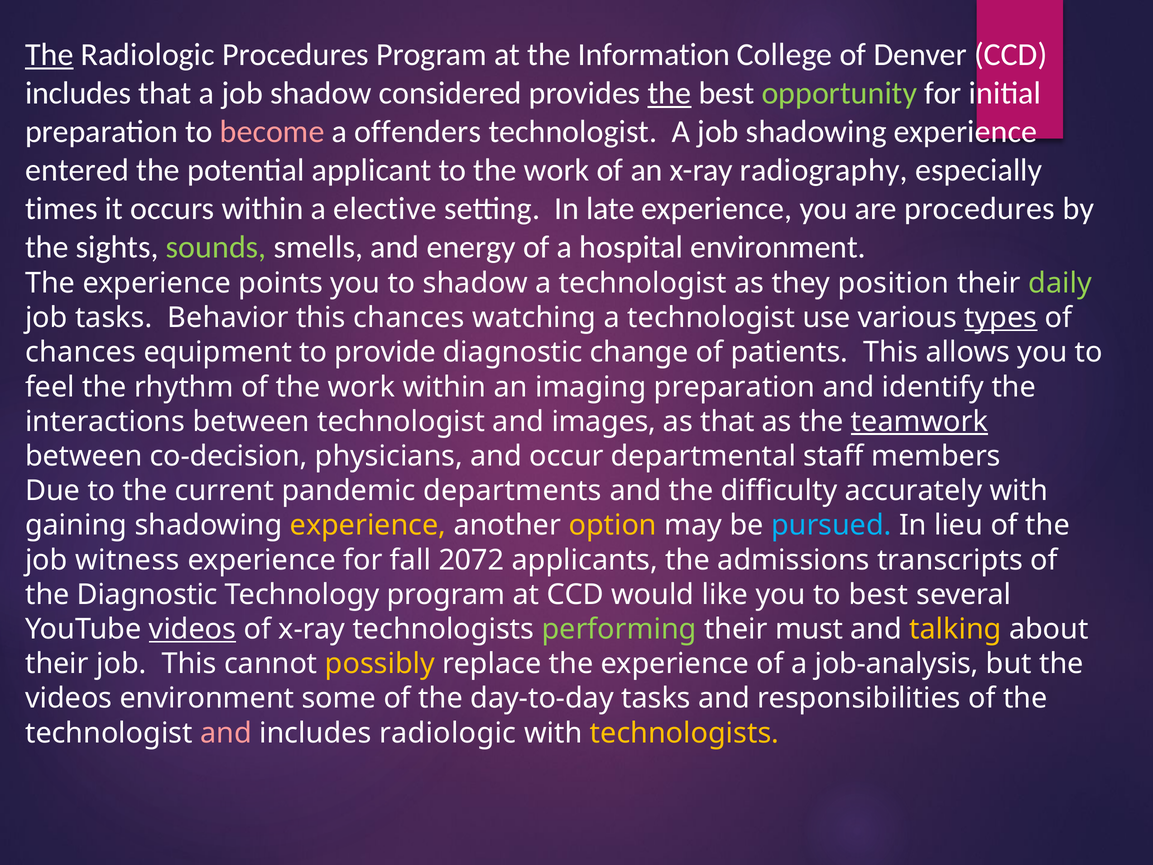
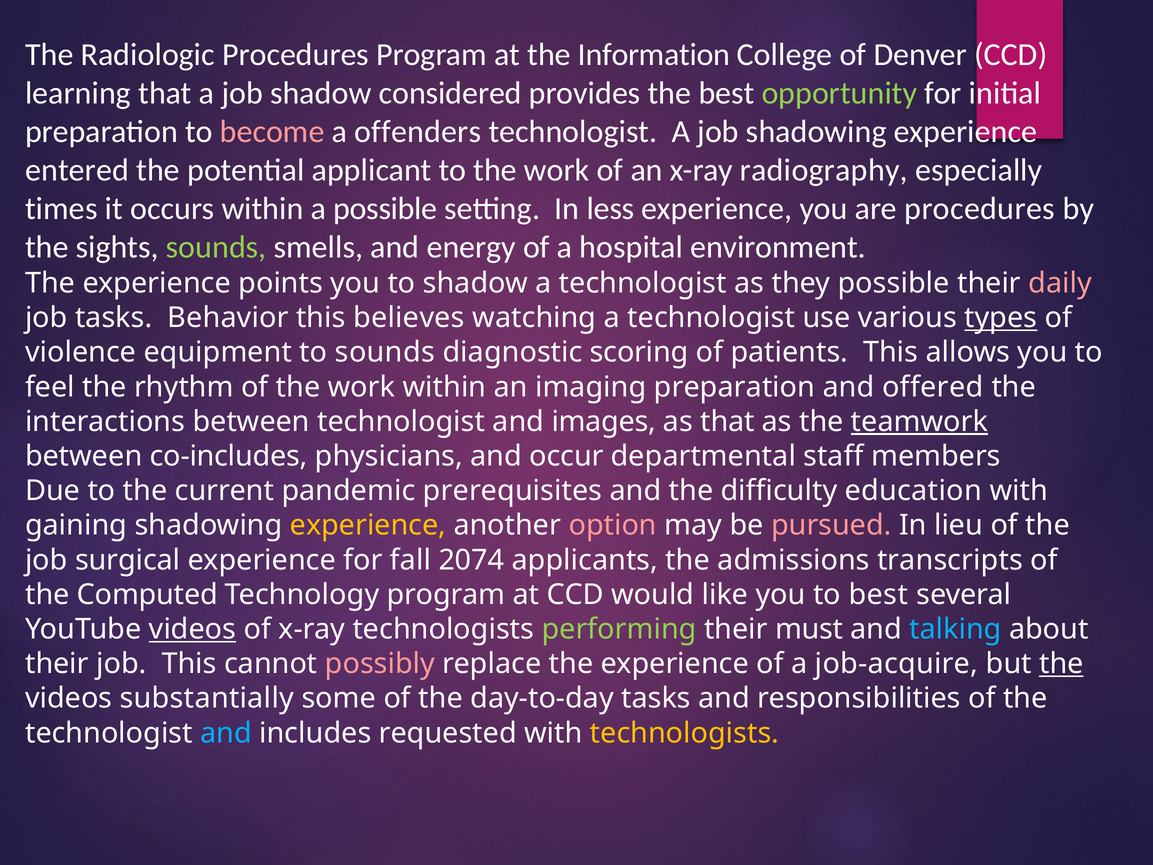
The at (49, 55) underline: present -> none
includes at (78, 93): includes -> learning
the at (669, 93) underline: present -> none
a elective: elective -> possible
late: late -> less
they position: position -> possible
daily colour: light green -> pink
this chances: chances -> believes
chances at (81, 352): chances -> violence
to provide: provide -> sounds
change: change -> scoring
identify: identify -> offered
co-decision: co-decision -> co-includes
departments: departments -> prerequisites
accurately: accurately -> education
option colour: yellow -> pink
pursued colour: light blue -> pink
witness: witness -> surgical
2072: 2072 -> 2074
the Diagnostic: Diagnostic -> Computed
talking colour: yellow -> light blue
possibly colour: yellow -> pink
job-analysis: job-analysis -> job-acquire
the at (1061, 664) underline: none -> present
videos environment: environment -> substantially
and at (226, 733) colour: pink -> light blue
includes radiologic: radiologic -> requested
